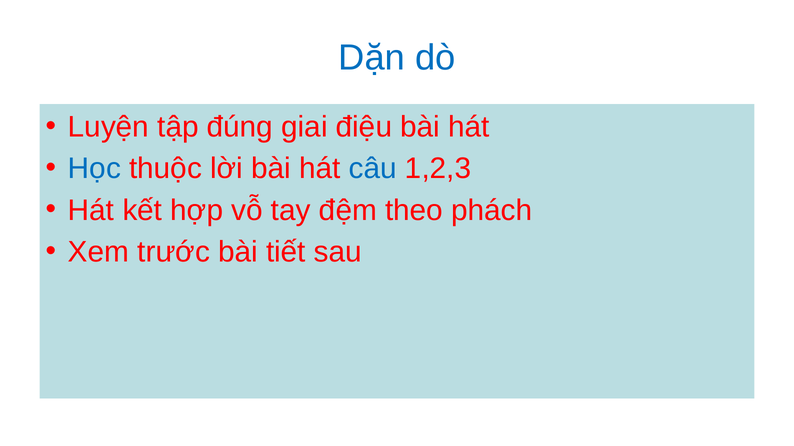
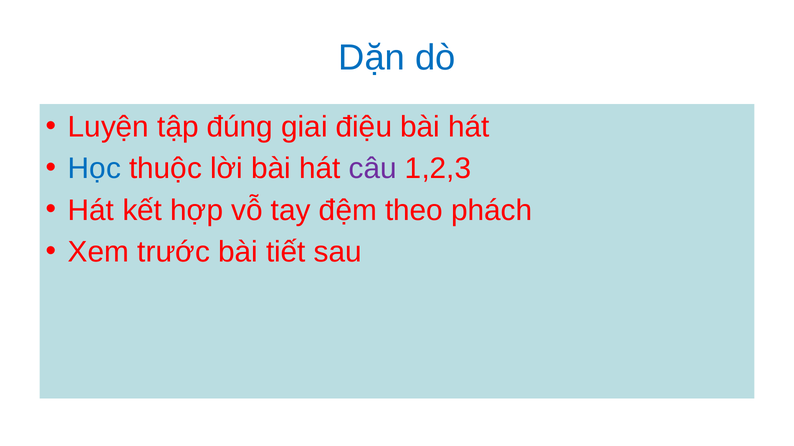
câu colour: blue -> purple
